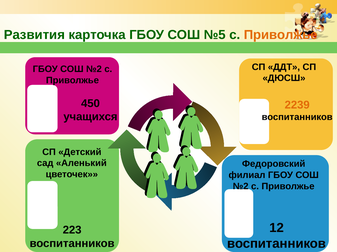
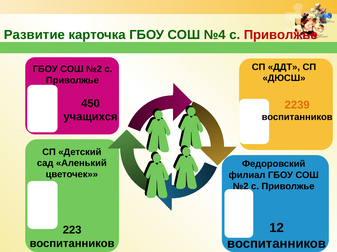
Развития: Развития -> Развитие
№5: №5 -> №4
Приволжье at (281, 35) colour: orange -> red
